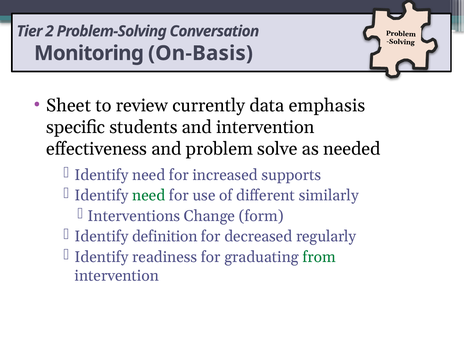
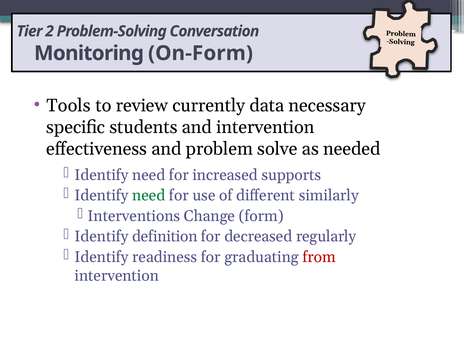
On-Basis: On-Basis -> On-Form
Sheet: Sheet -> Tools
emphasis: emphasis -> necessary
from colour: green -> red
